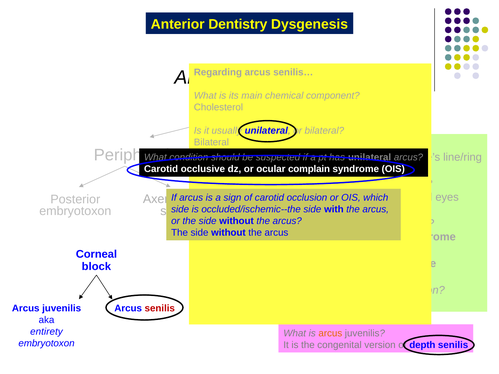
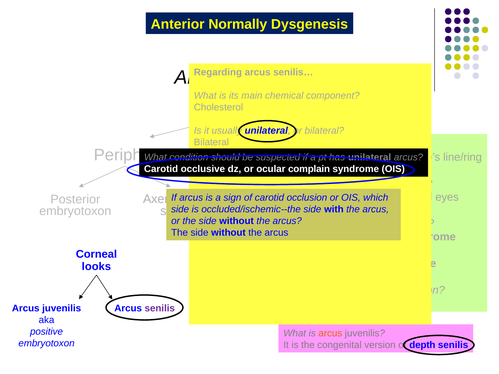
Dentistry: Dentistry -> Normally
block: block -> looks
senilis at (160, 308) colour: red -> purple
entirety: entirety -> positive
